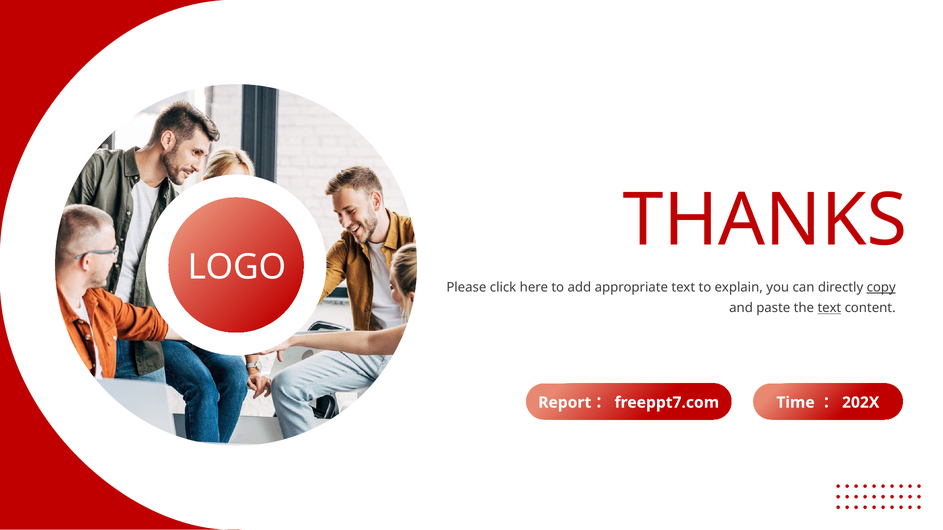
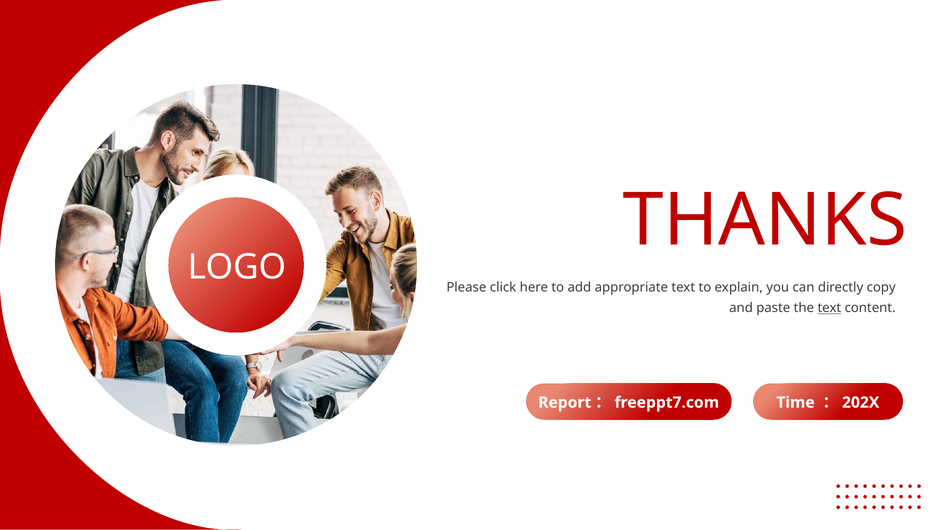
copy underline: present -> none
